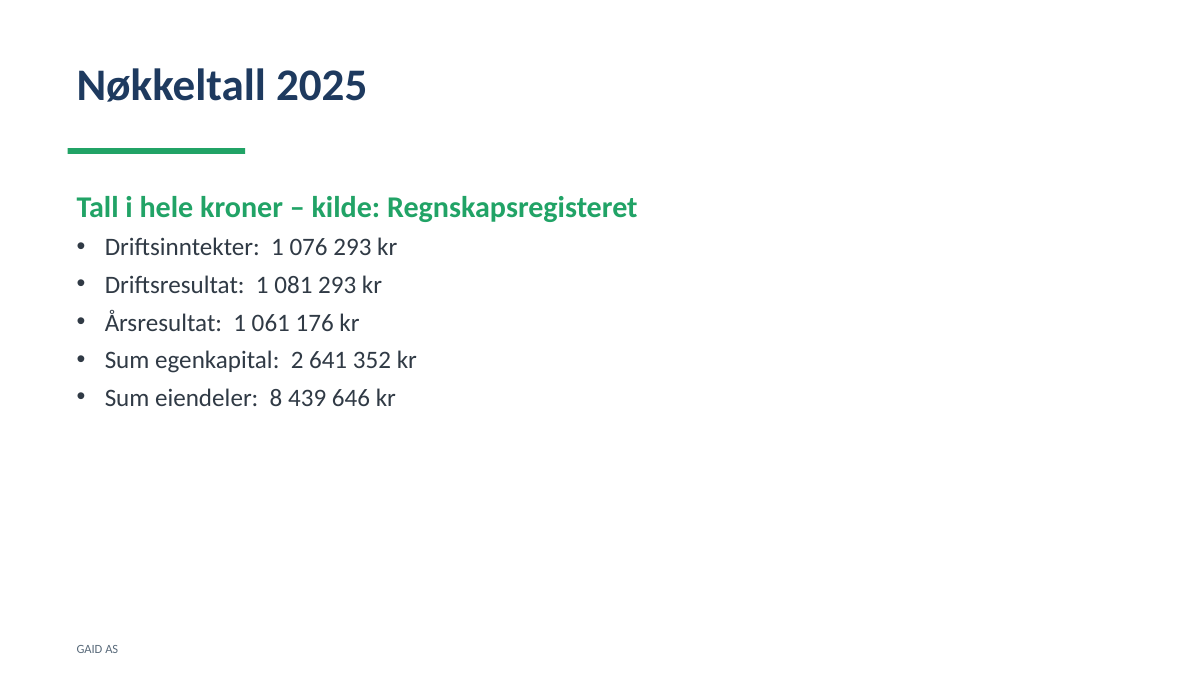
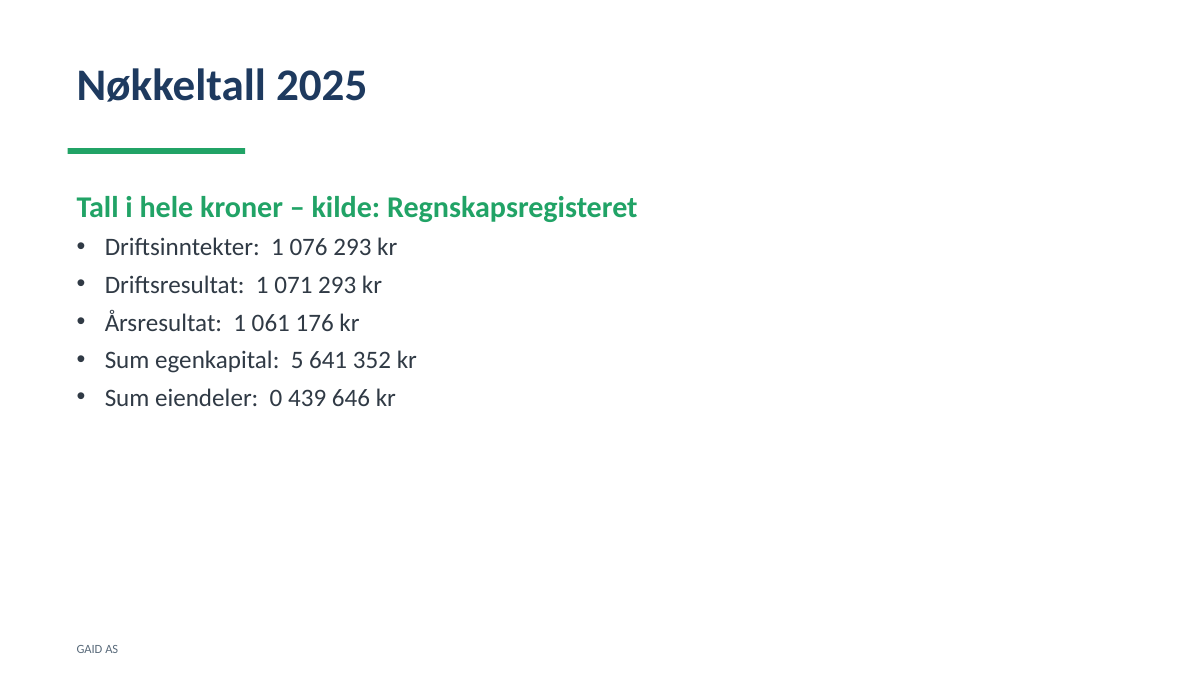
081: 081 -> 071
2: 2 -> 5
8: 8 -> 0
